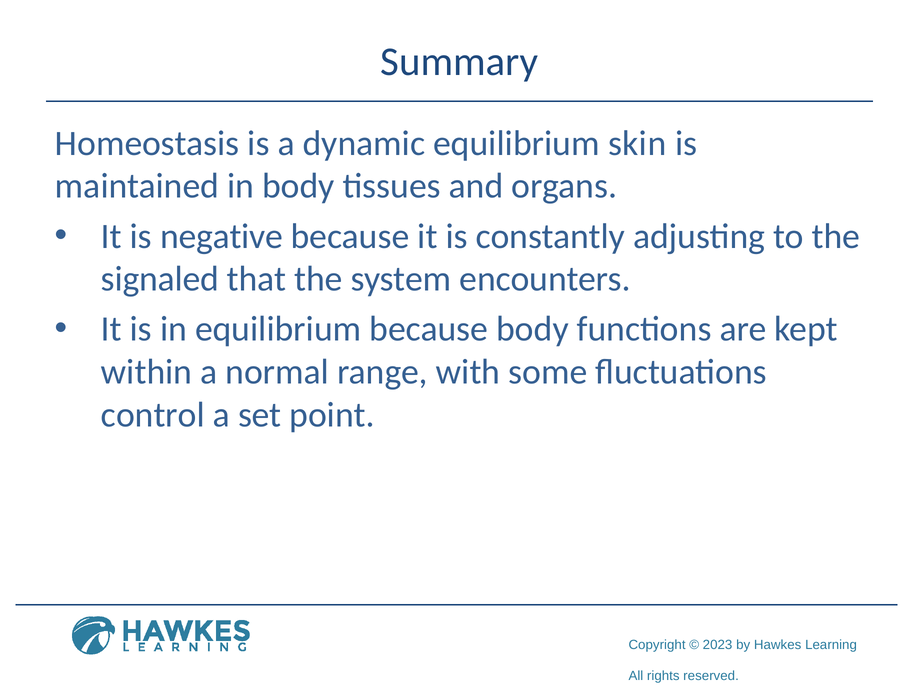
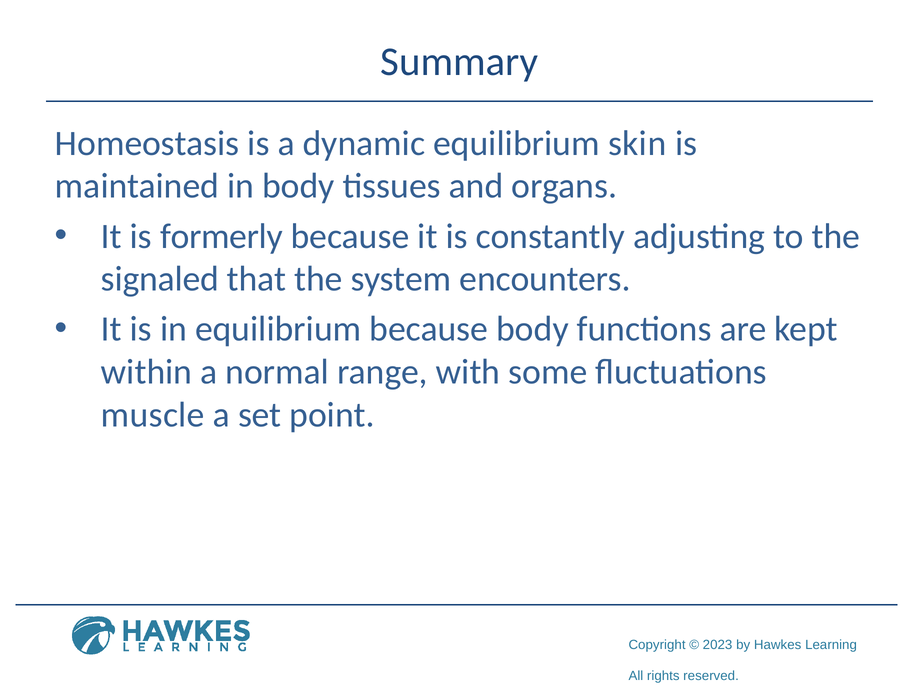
negative: negative -> formerly
control: control -> muscle
